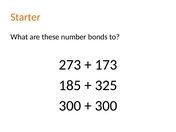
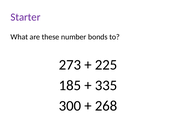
Starter colour: orange -> purple
173: 173 -> 225
325: 325 -> 335
300 at (106, 106): 300 -> 268
